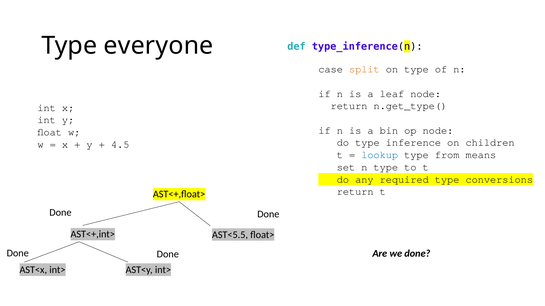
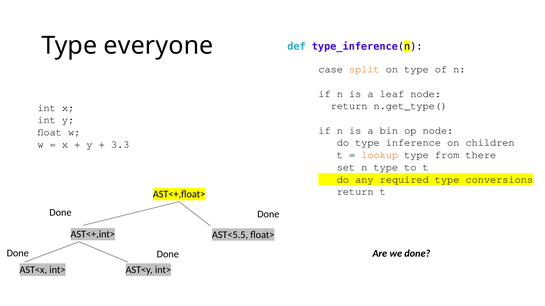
4.5: 4.5 -> 3.3
lookup colour: blue -> orange
means: means -> there
